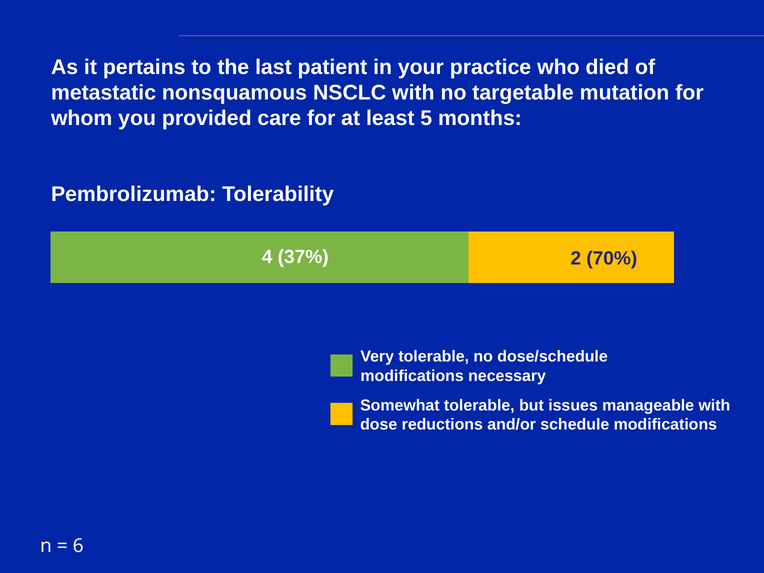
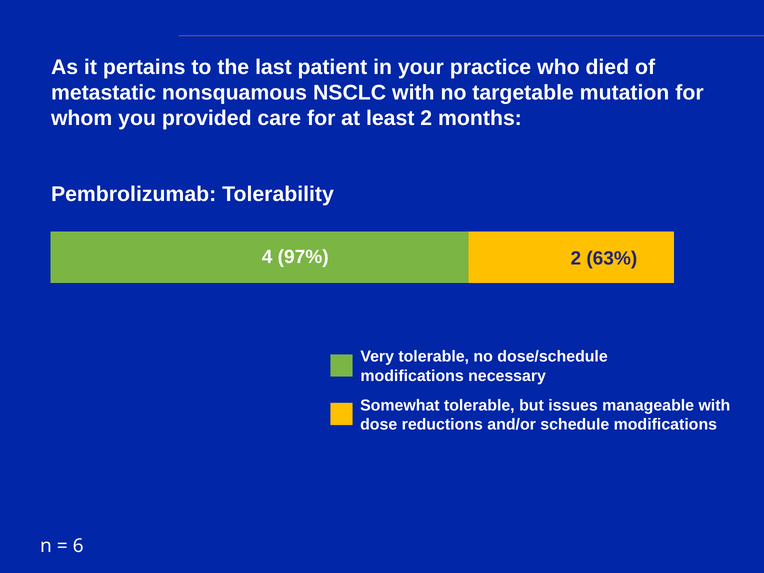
least 5: 5 -> 2
37%: 37% -> 97%
70%: 70% -> 63%
